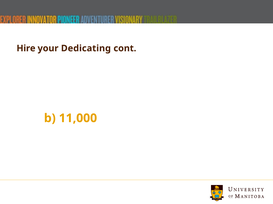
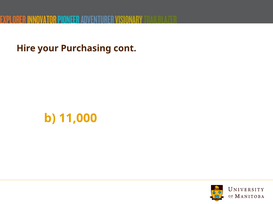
Dedicating: Dedicating -> Purchasing
